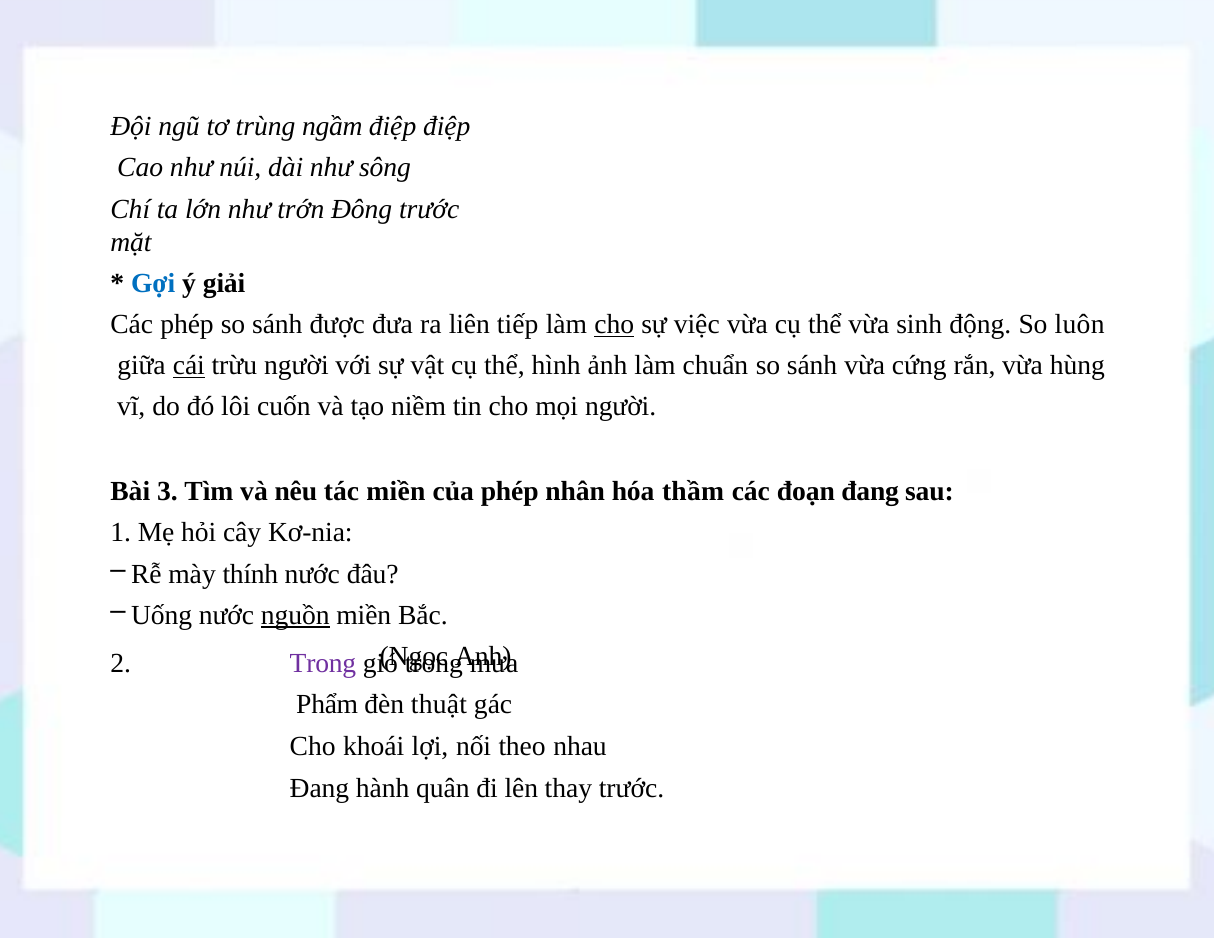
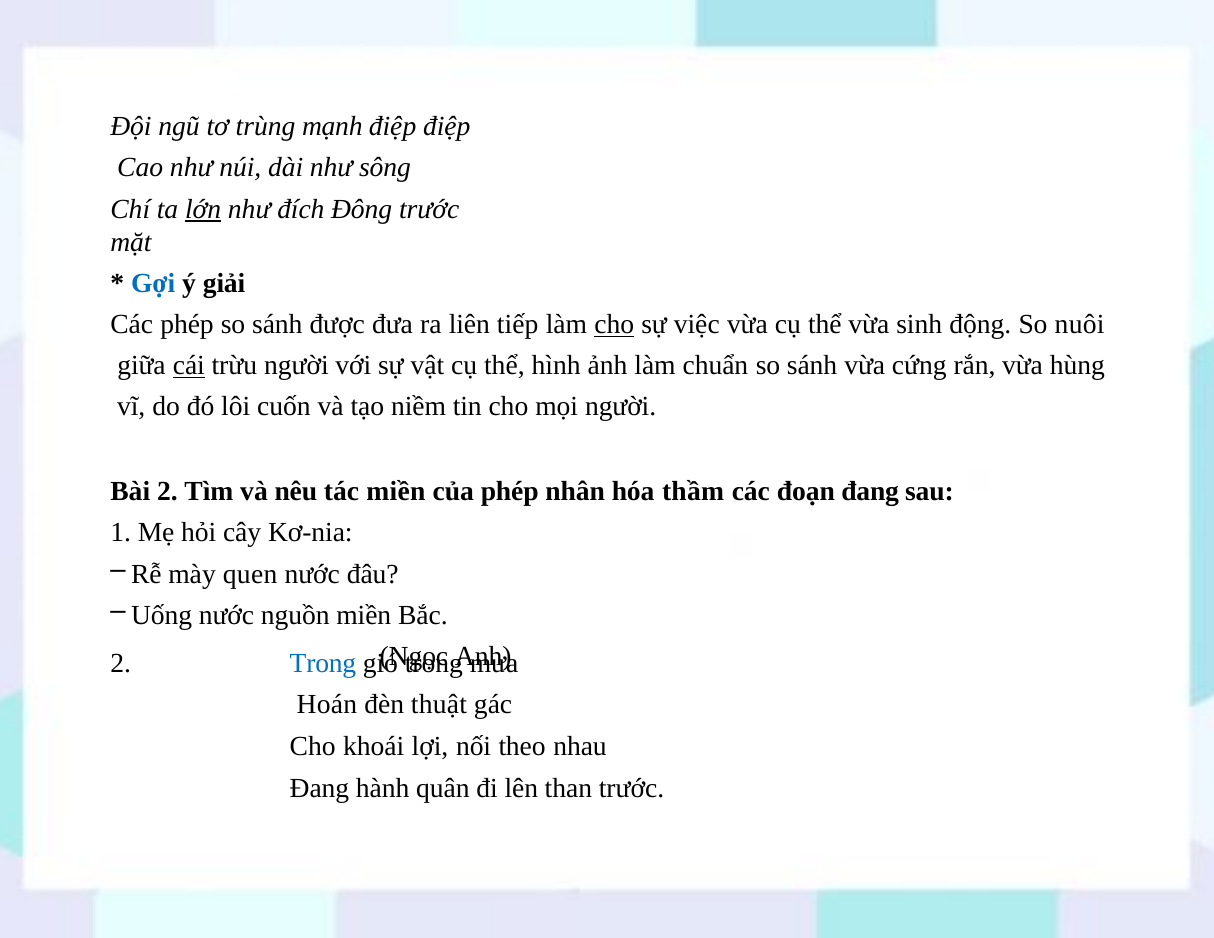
ngầm: ngầm -> mạnh
lớn underline: none -> present
trớn: trớn -> đích
luôn: luôn -> nuôi
Bài 3: 3 -> 2
thính: thính -> quen
nguồn underline: present -> none
Trong at (323, 663) colour: purple -> blue
Phẩm: Phẩm -> Hoán
thay: thay -> than
